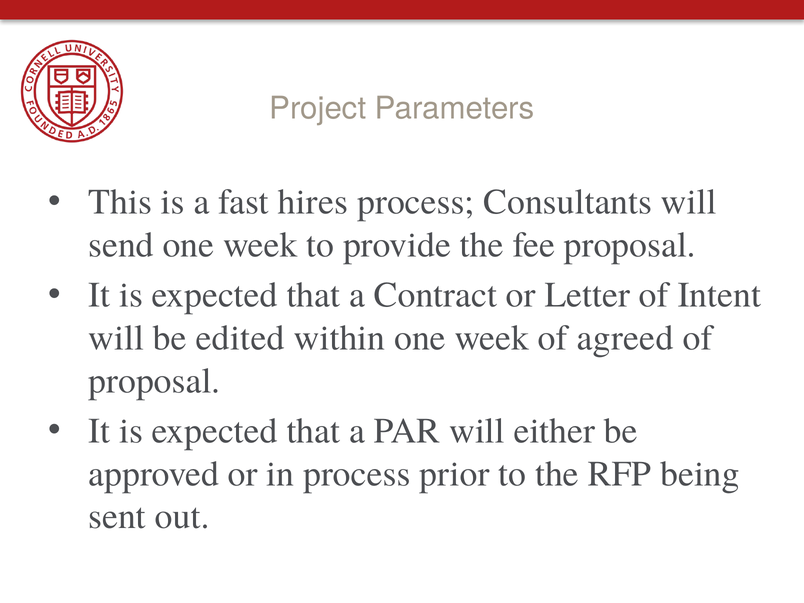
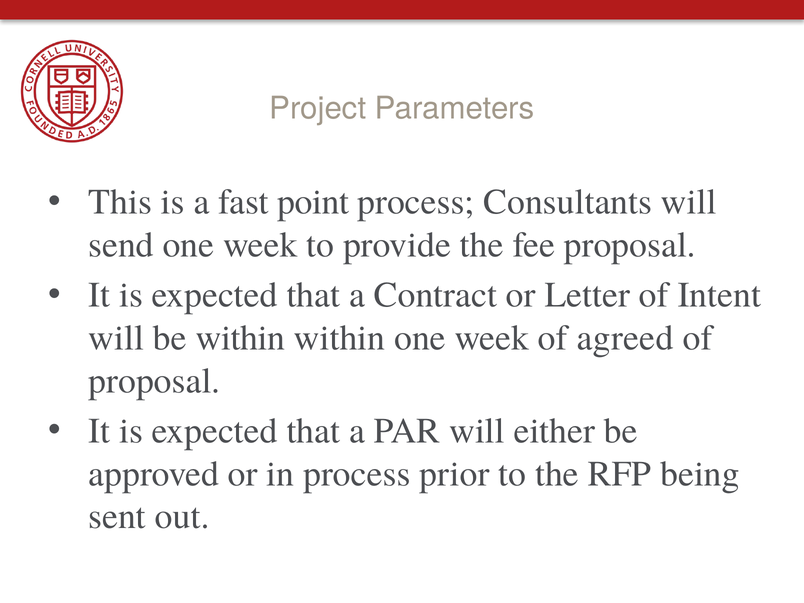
hires: hires -> point
be edited: edited -> within
